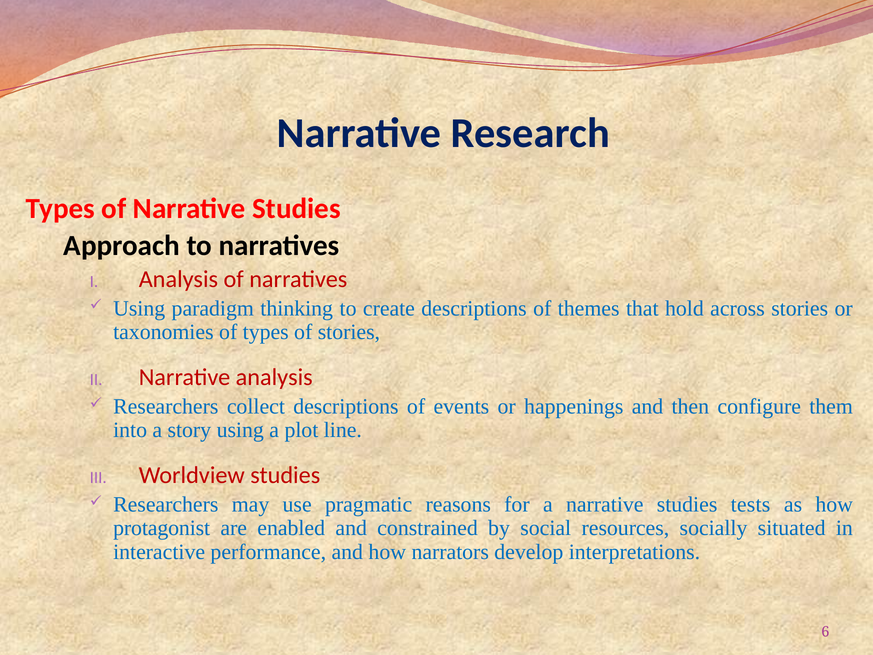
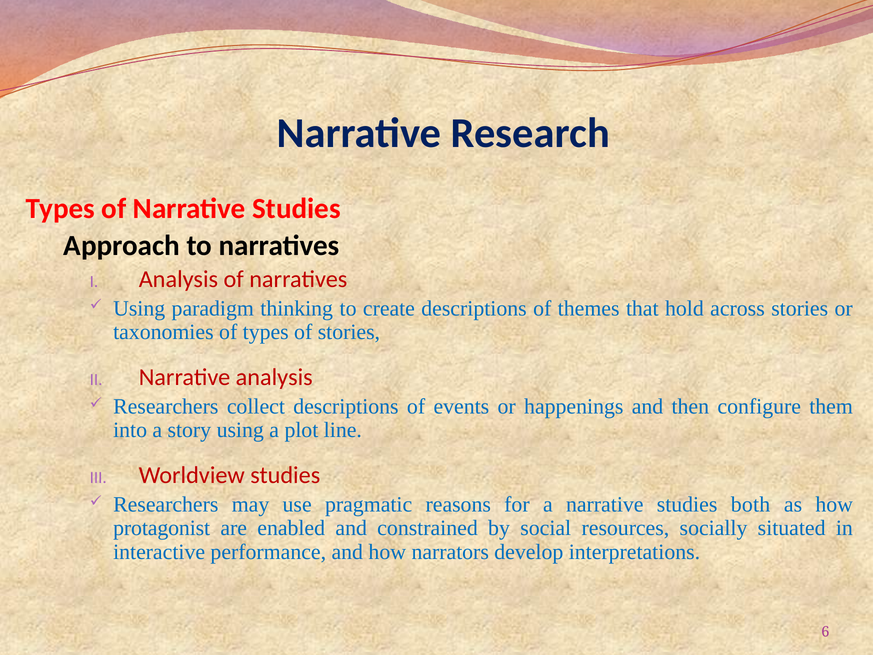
tests: tests -> both
